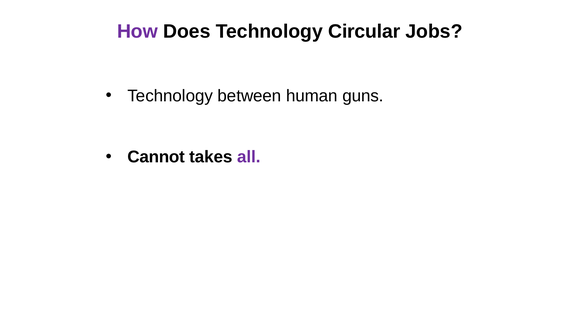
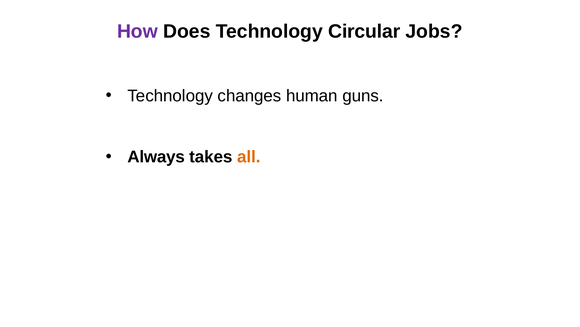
between: between -> changes
Cannot: Cannot -> Always
all colour: purple -> orange
